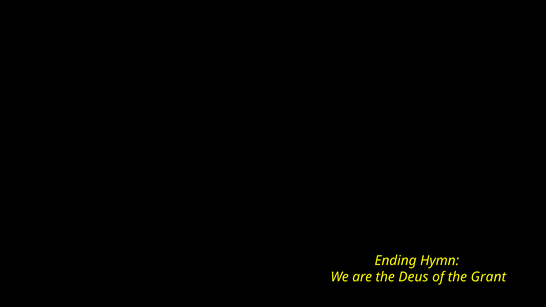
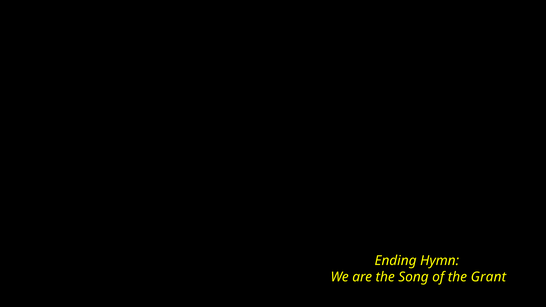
Deus: Deus -> Song
